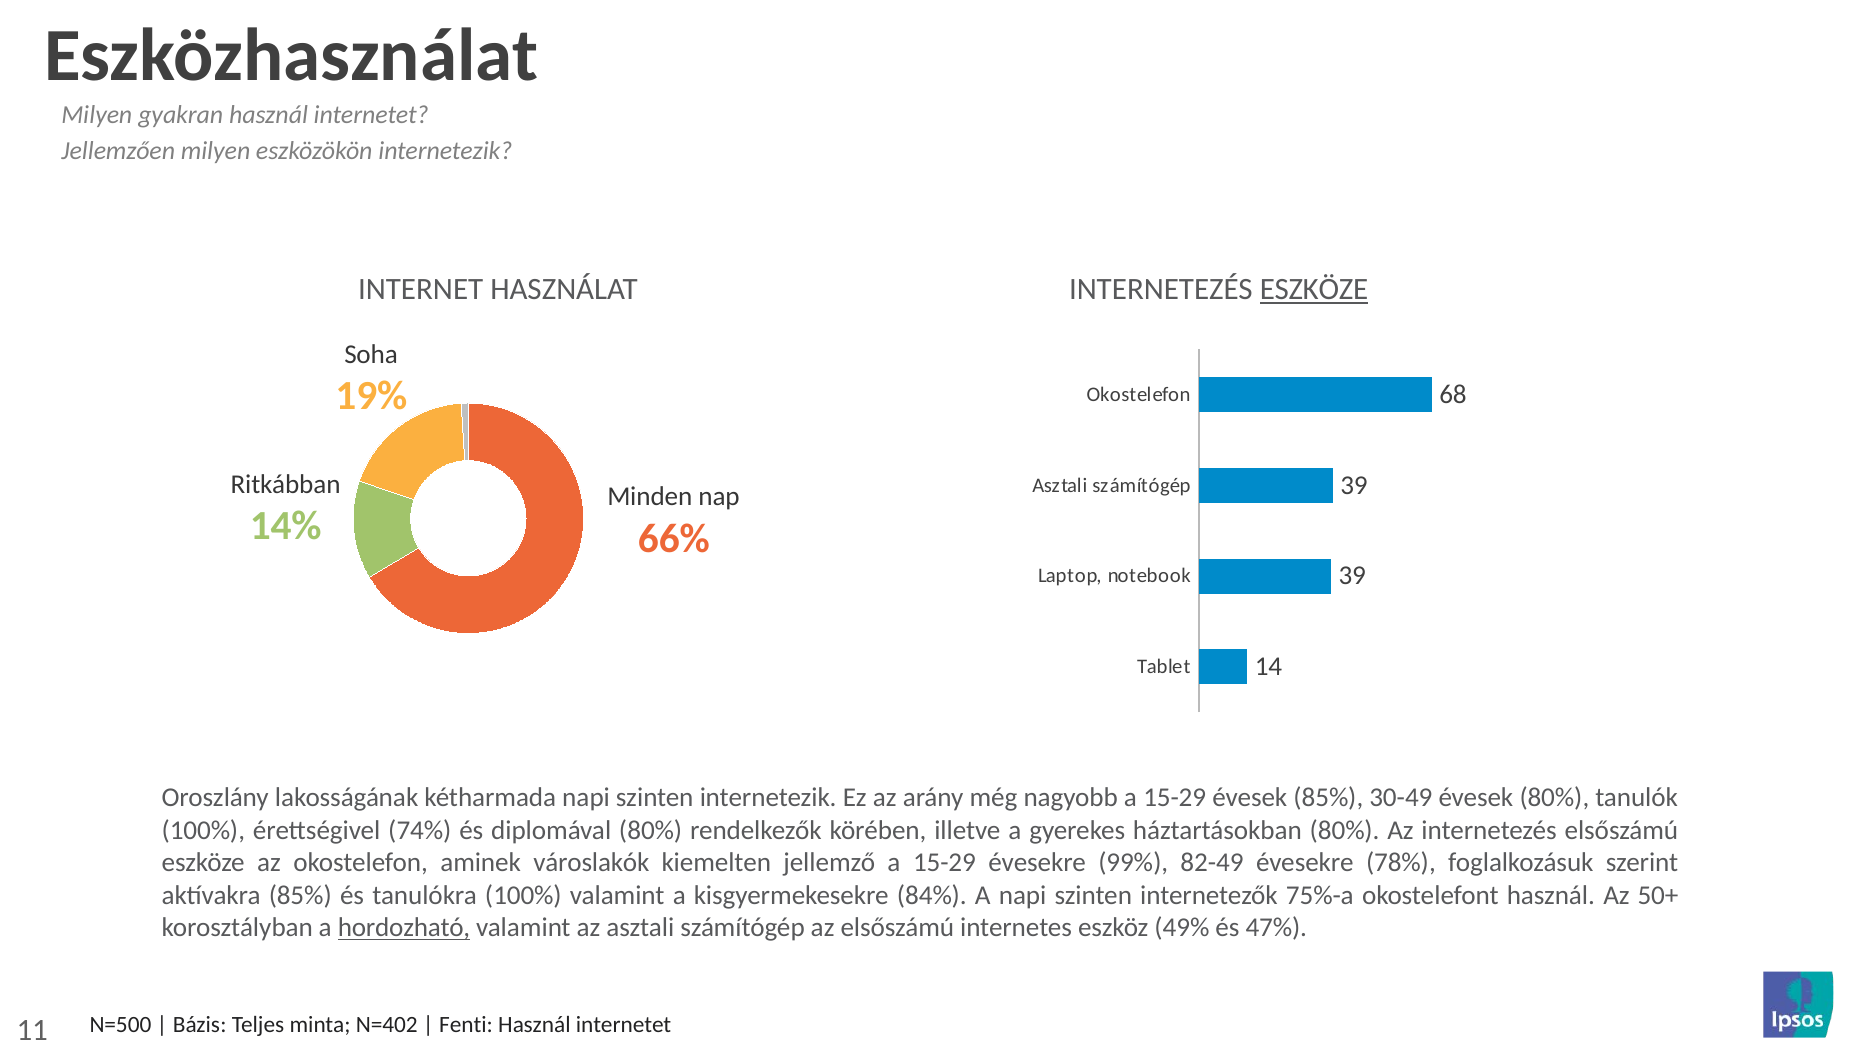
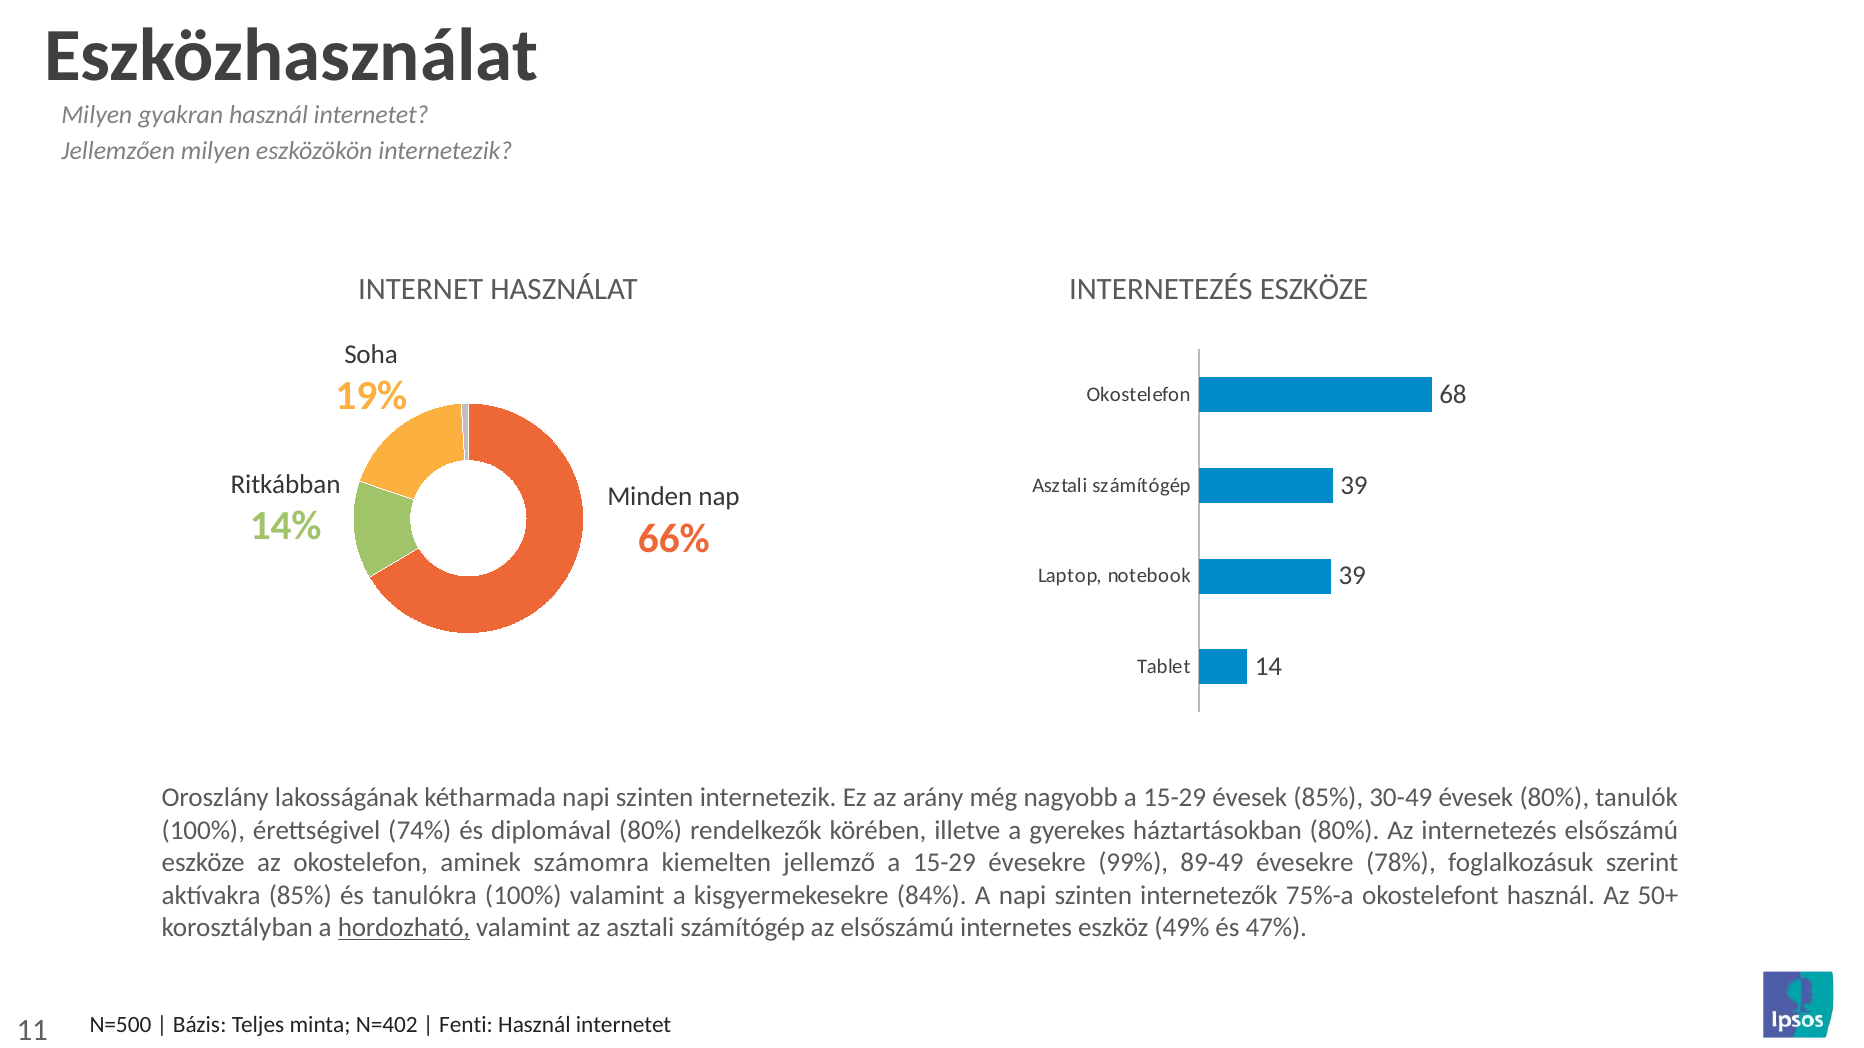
ESZKÖZE at (1314, 290) underline: present -> none
városlakók: városlakók -> számomra
82-49: 82-49 -> 89-49
